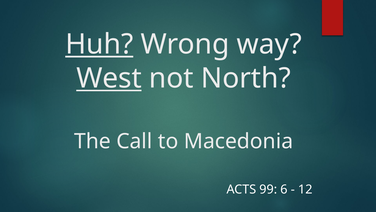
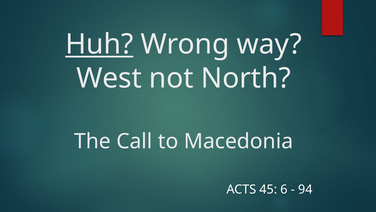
West underline: present -> none
99: 99 -> 45
12: 12 -> 94
